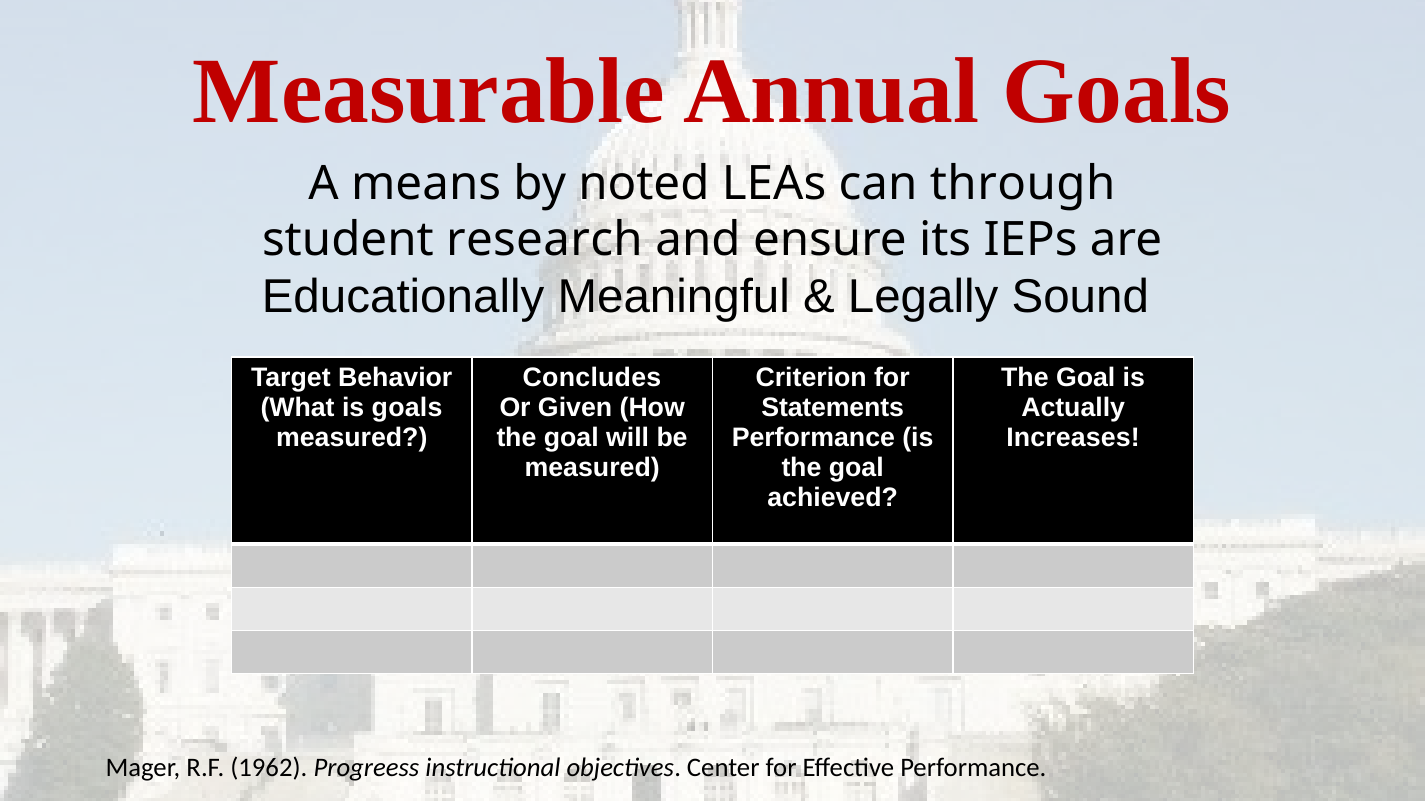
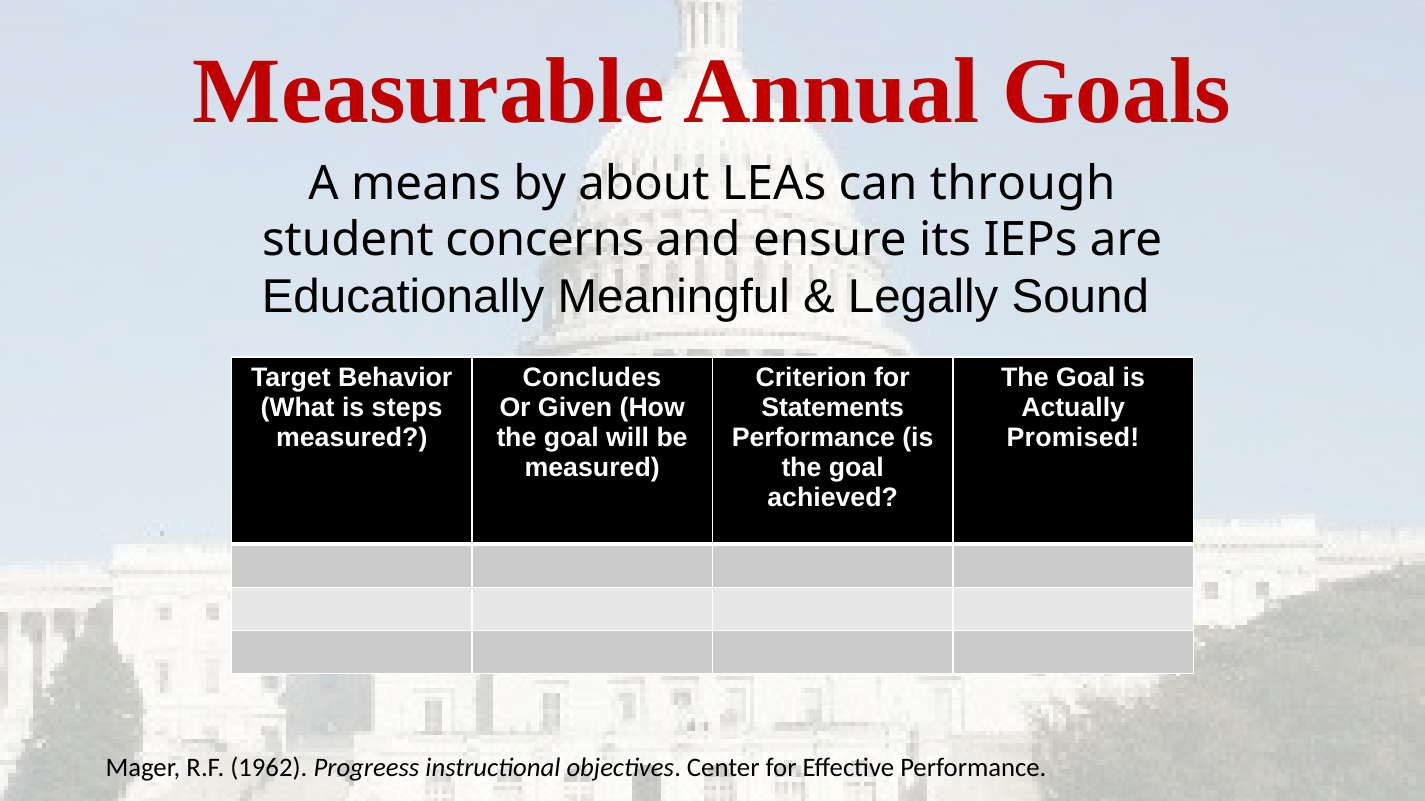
noted: noted -> about
research: research -> concerns
is goals: goals -> steps
Increases: Increases -> Promised
